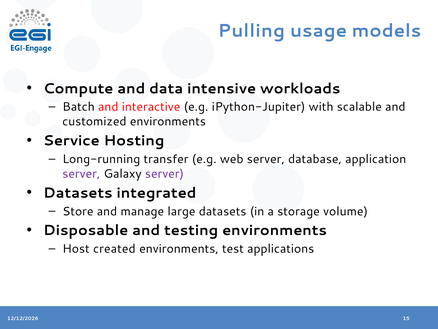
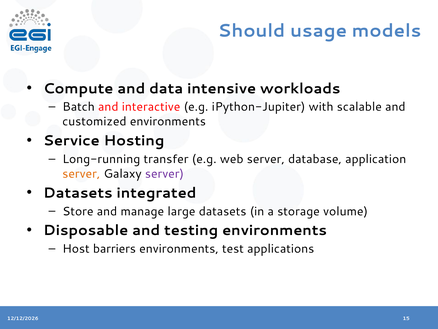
Pulling: Pulling -> Should
server at (81, 174) colour: purple -> orange
created: created -> barriers
